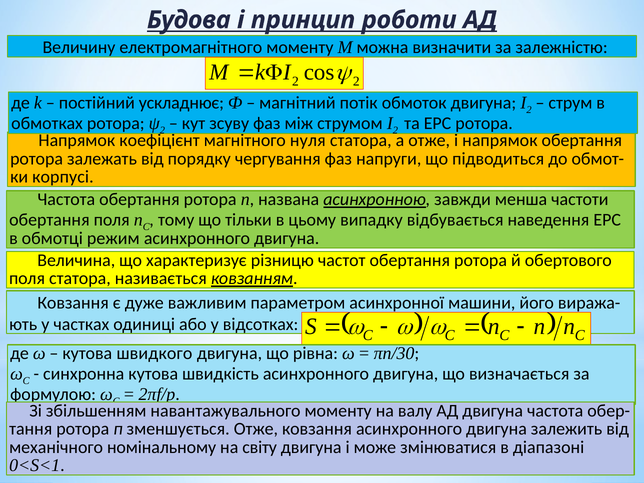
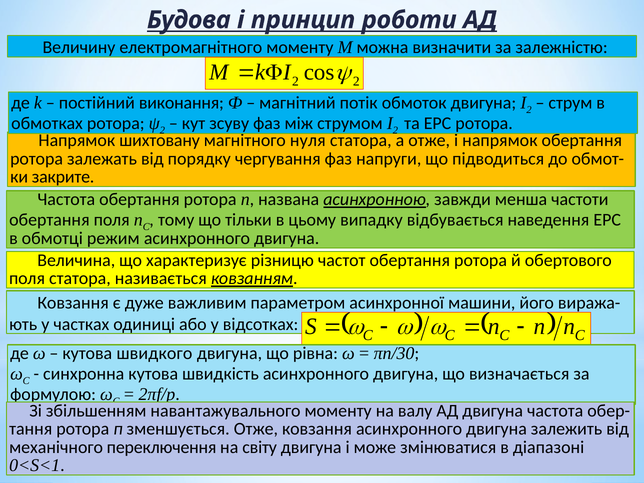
ускладнює: ускладнює -> виконання
коефіцієнт: коефіцієнт -> шихтовану
корпусі: корпусі -> закрите
номінальному: номінальному -> переключення
